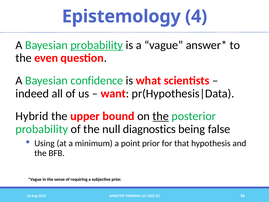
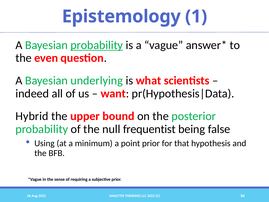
4: 4 -> 1
confidence: confidence -> underlying
the at (161, 116) underline: present -> none
diagnostics: diagnostics -> frequentist
